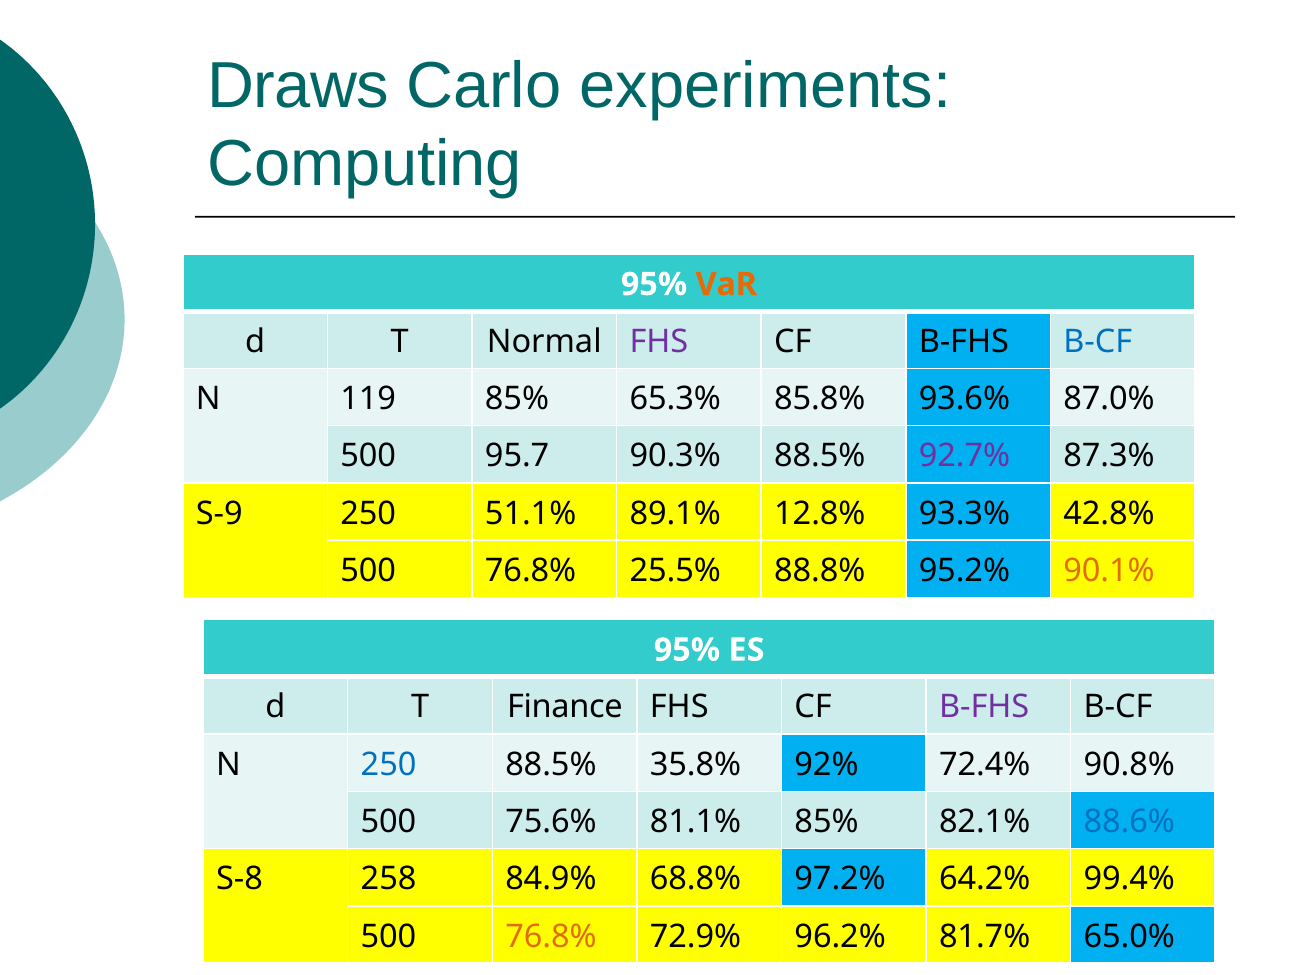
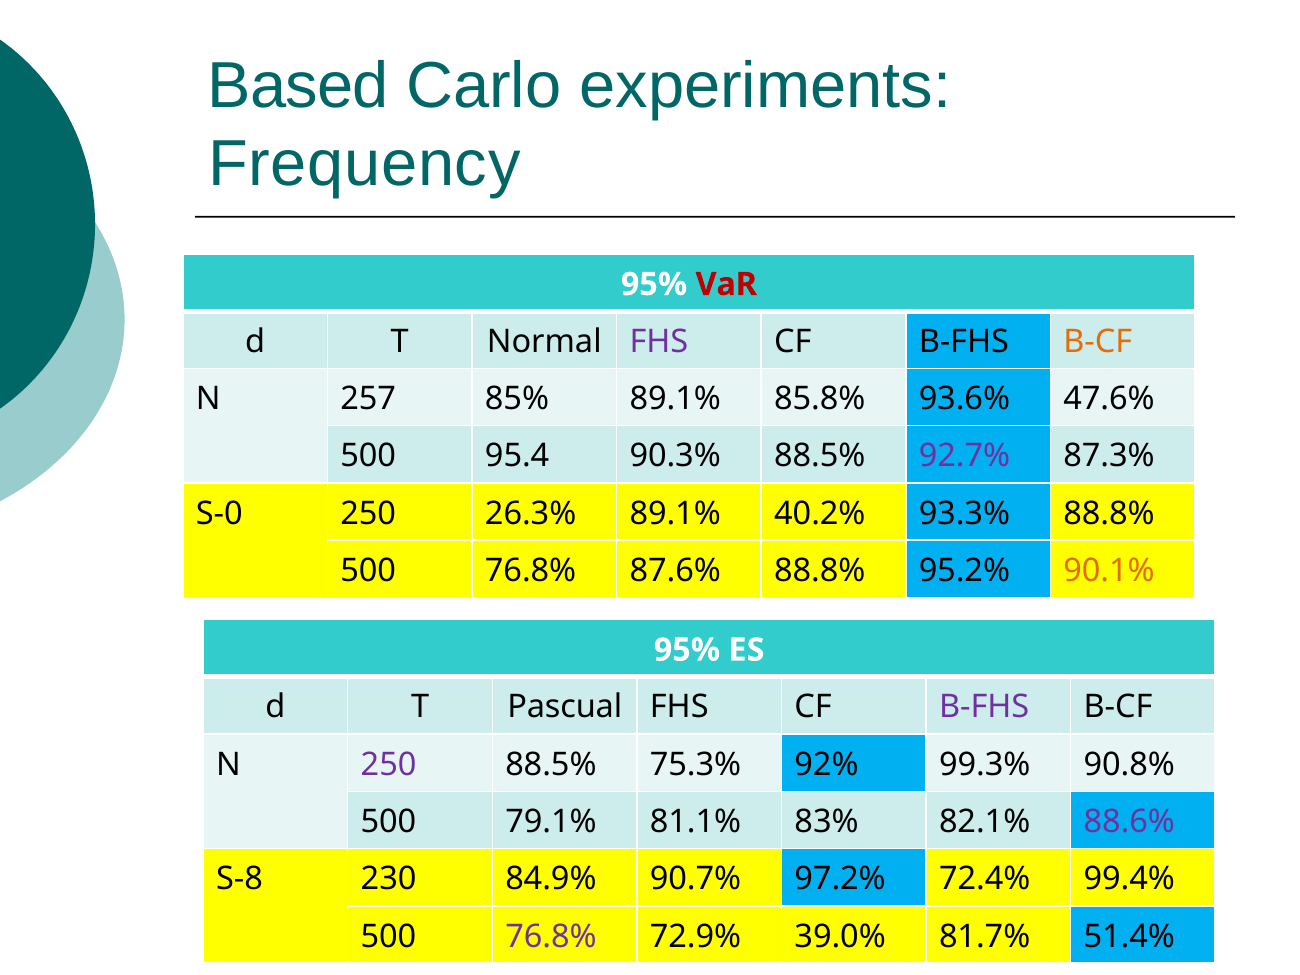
Draws: Draws -> Based
Computing: Computing -> Frequency
VaR colour: orange -> red
B-CF at (1098, 342) colour: blue -> orange
119: 119 -> 257
85% 65.3%: 65.3% -> 89.1%
87.0%: 87.0% -> 47.6%
95.7: 95.7 -> 95.4
S-9: S-9 -> S-0
51.1%: 51.1% -> 26.3%
12.8%: 12.8% -> 40.2%
93.3% 42.8%: 42.8% -> 88.8%
25.5%: 25.5% -> 87.6%
Finance: Finance -> Pascual
250 at (389, 765) colour: blue -> purple
35.8%: 35.8% -> 75.3%
72.4%: 72.4% -> 99.3%
75.6%: 75.6% -> 79.1%
81.1% 85%: 85% -> 83%
88.6% colour: blue -> purple
258: 258 -> 230
68.8%: 68.8% -> 90.7%
64.2%: 64.2% -> 72.4%
76.8% at (551, 936) colour: orange -> purple
96.2%: 96.2% -> 39.0%
65.0%: 65.0% -> 51.4%
